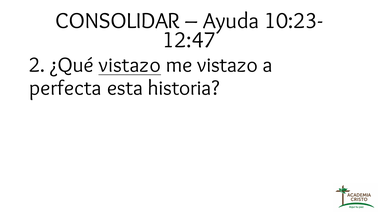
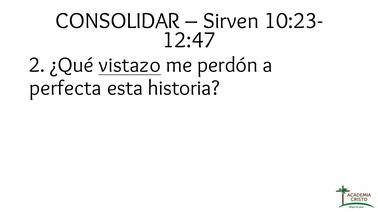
Ayuda: Ayuda -> Sirven
me vistazo: vistazo -> perdón
